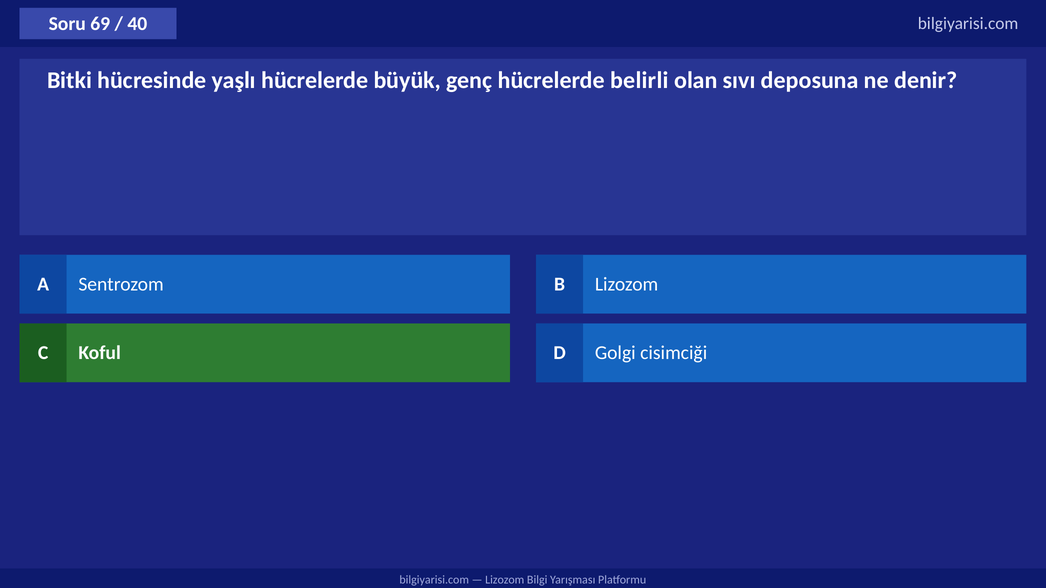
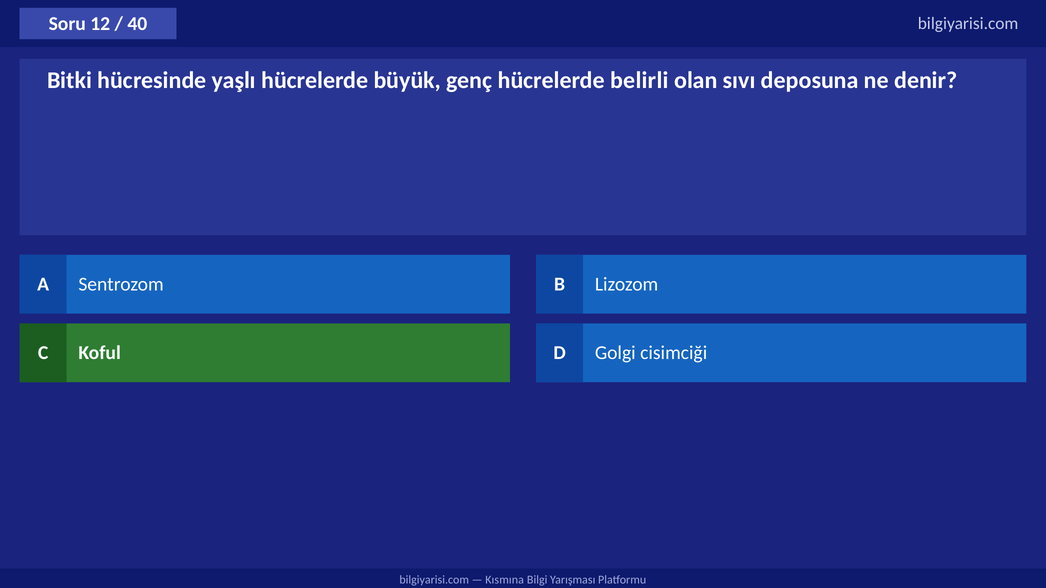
69: 69 -> 12
Lizozom at (505, 580): Lizozom -> Kısmına
